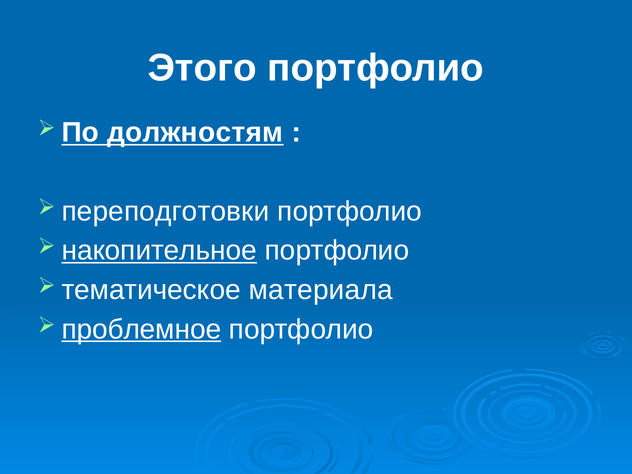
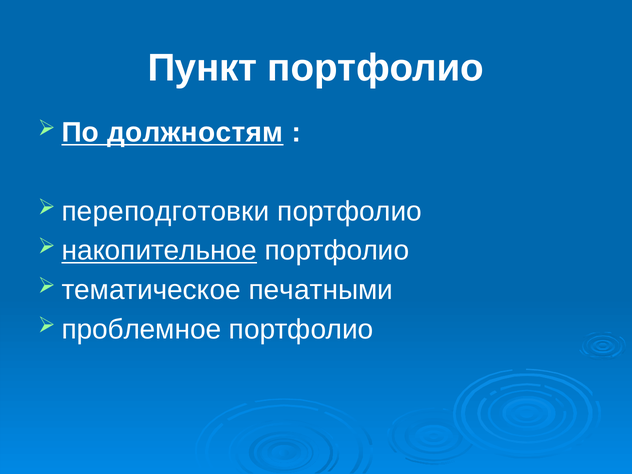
Этого: Этого -> Пункт
материала: материала -> печатными
проблемное underline: present -> none
